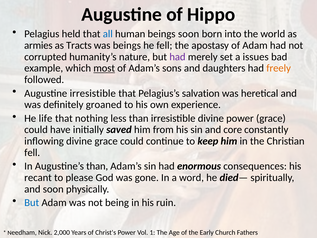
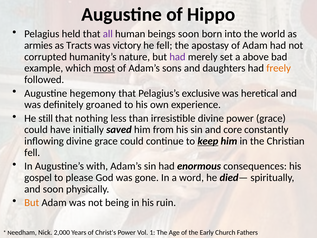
all colour: blue -> purple
was beings: beings -> victory
issues: issues -> above
Augustine irresistible: irresistible -> hegemony
salvation: salvation -> exclusive
life: life -> still
keep underline: none -> present
Augustine’s than: than -> with
recant: recant -> gospel
But at (32, 202) colour: blue -> orange
